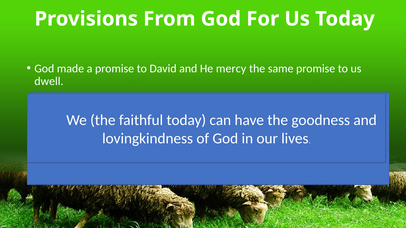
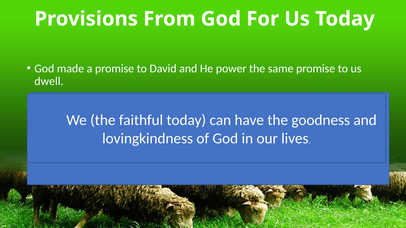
mercy: mercy -> power
